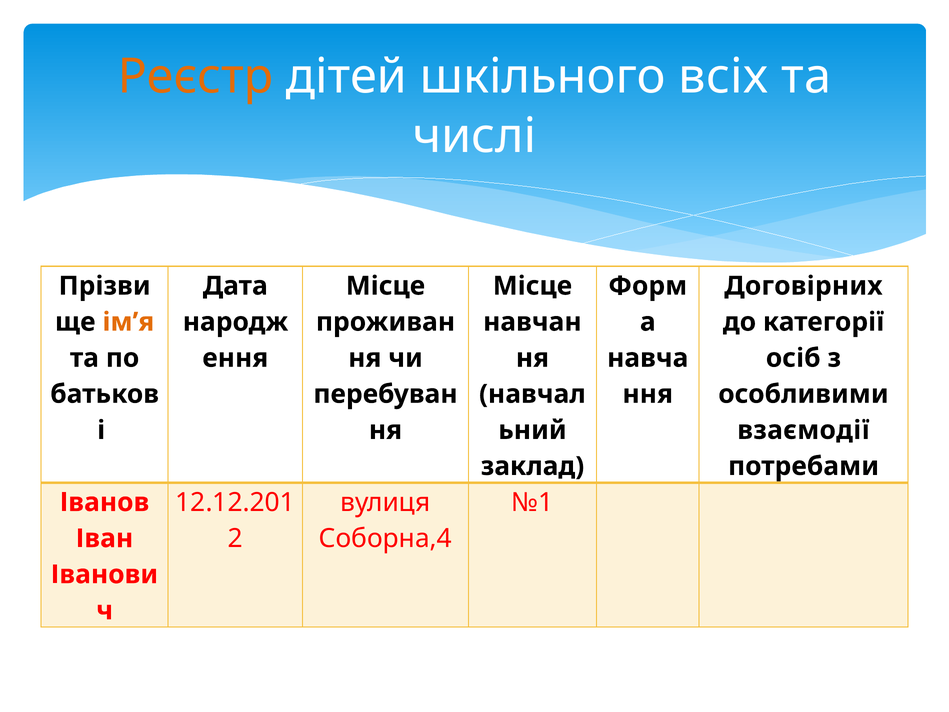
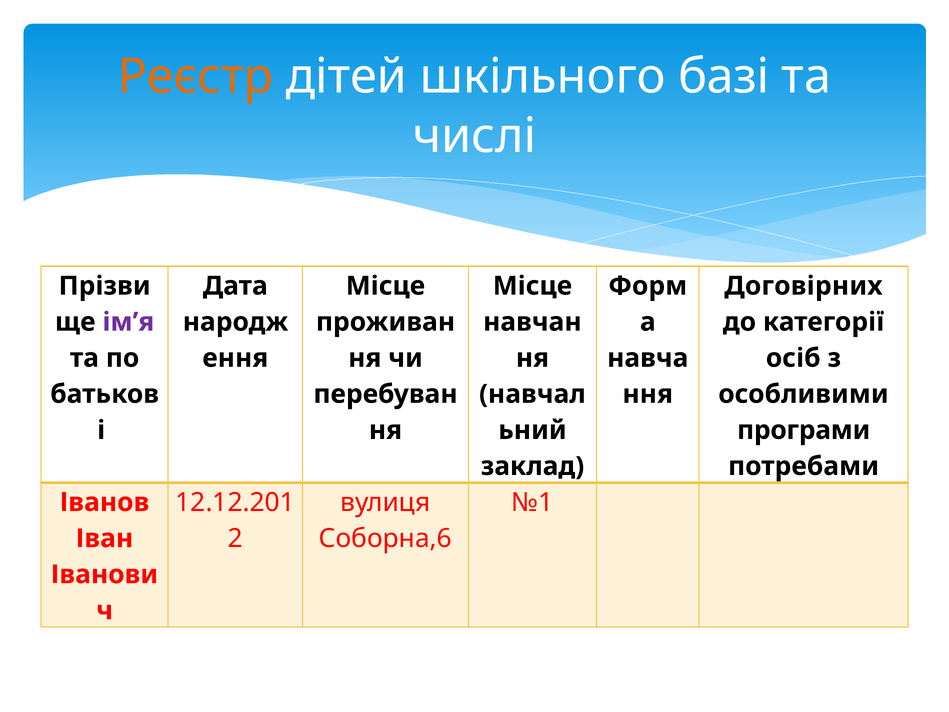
всіх: всіх -> базі
ім’я colour: orange -> purple
взаємодії: взаємодії -> програми
Соборна,4: Соборна,4 -> Соборна,6
